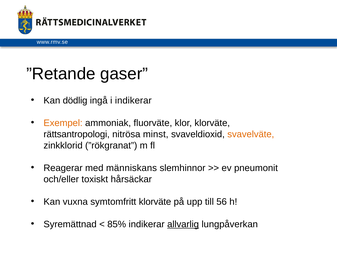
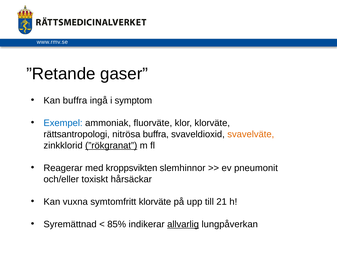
Kan dödlig: dödlig -> buffra
i indikerar: indikerar -> symptom
Exempel colour: orange -> blue
nitrösa minst: minst -> buffra
”rökgranat underline: none -> present
människans: människans -> kroppsvikten
56: 56 -> 21
